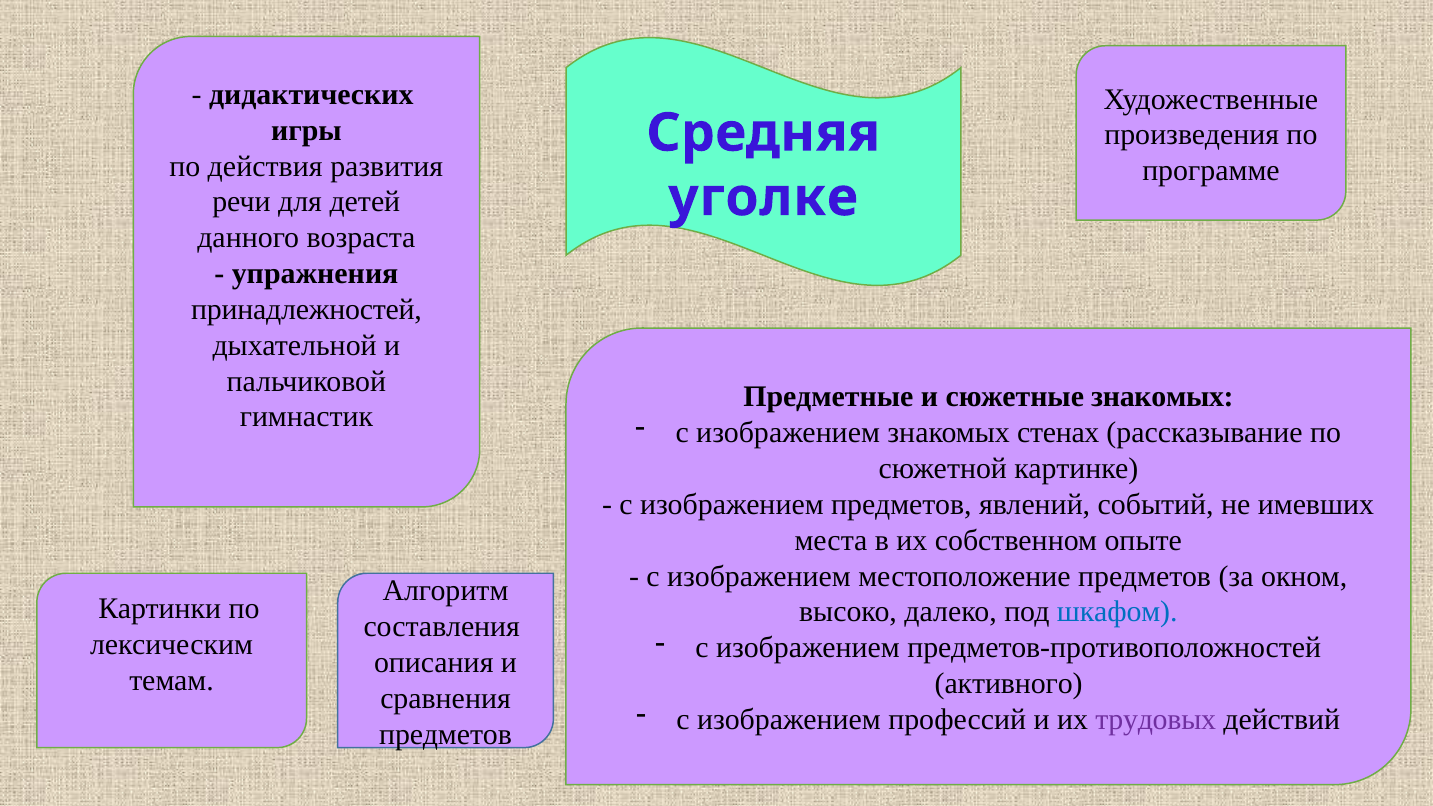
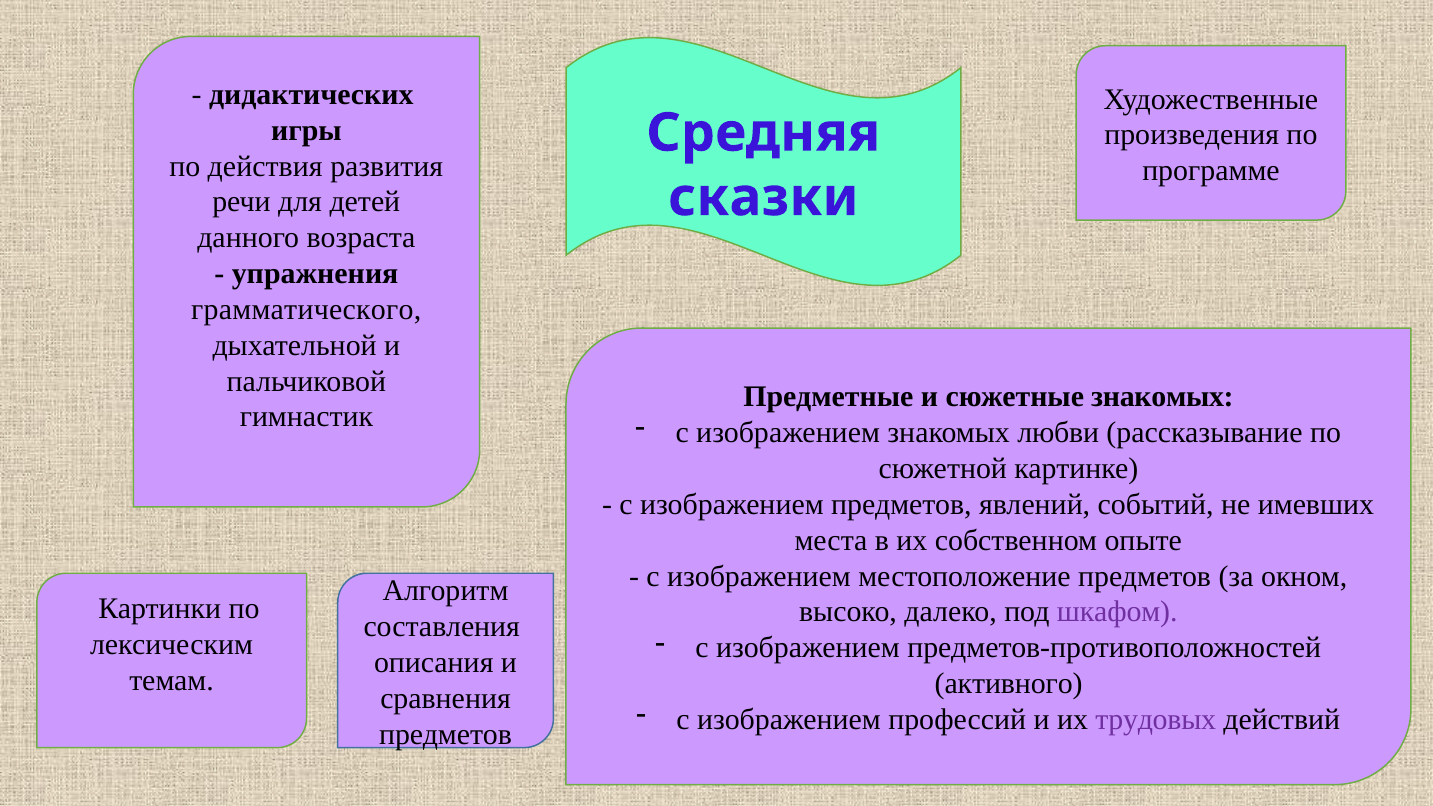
уголке: уголке -> сказки
принадлежностей: принадлежностей -> грамматического
стенах: стенах -> любви
шкафом colour: blue -> purple
